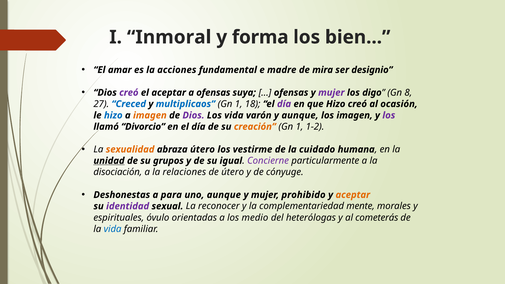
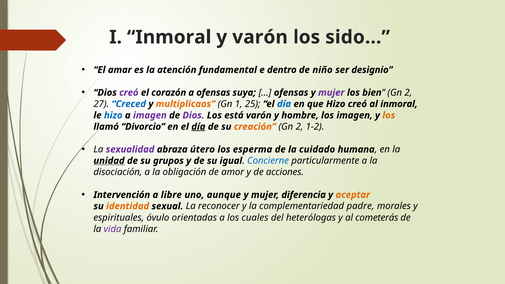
y forma: forma -> varón
bien: bien -> sido
acciones: acciones -> atención
madre: madre -> dentro
mira: mira -> niño
el aceptar: aceptar -> corazón
digo: digo -> bien
8 at (408, 93): 8 -> 2
multiplicaos colour: blue -> orange
18: 18 -> 25
día at (284, 104) colour: purple -> blue
al ocasión: ocasión -> inmoral
imagen at (150, 115) colour: orange -> purple
Los vida: vida -> está
y aunque: aunque -> hombre
los at (389, 115) colour: purple -> orange
día at (198, 127) underline: none -> present
1 at (299, 127): 1 -> 2
sexualidad colour: orange -> purple
vestirme: vestirme -> esperma
Concierne colour: purple -> blue
relaciones: relaciones -> obligación
de útero: útero -> amor
cónyuge: cónyuge -> acciones
Deshonestas: Deshonestas -> Intervención
para: para -> libre
prohibido: prohibido -> diferencia
identidad colour: purple -> orange
mente: mente -> padre
medio: medio -> cuales
vida at (113, 229) colour: blue -> purple
